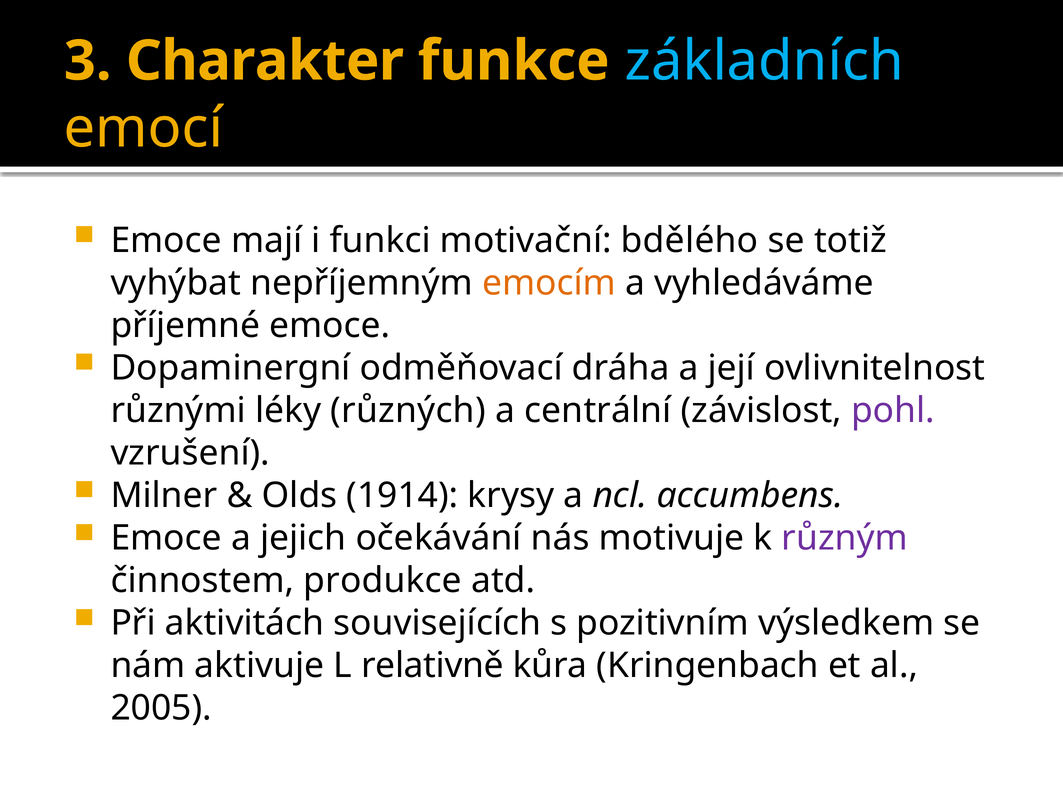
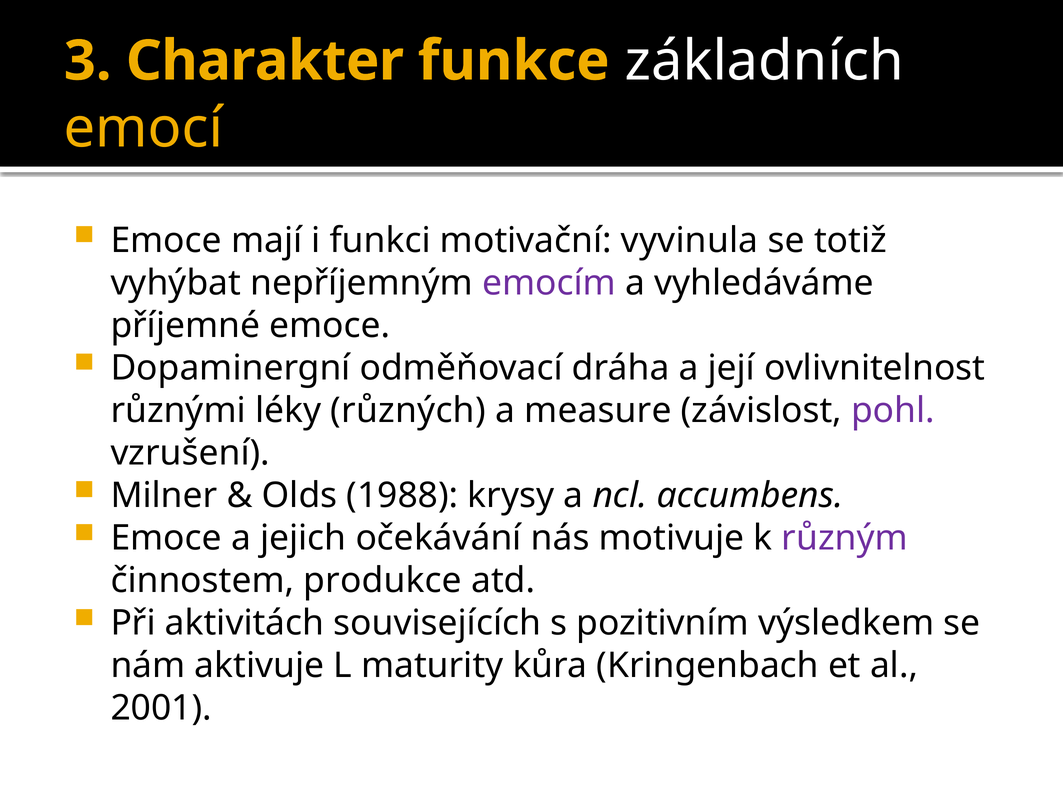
základních colour: light blue -> white
bdělého: bdělého -> vyvinula
emocím colour: orange -> purple
centrální: centrální -> measure
1914: 1914 -> 1988
relativně: relativně -> maturity
2005: 2005 -> 2001
